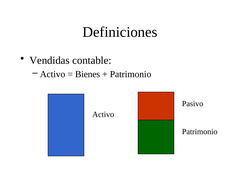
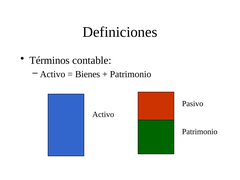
Vendidas: Vendidas -> Términos
